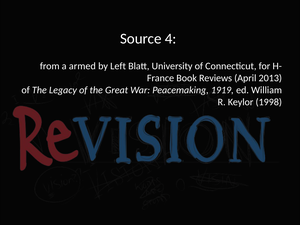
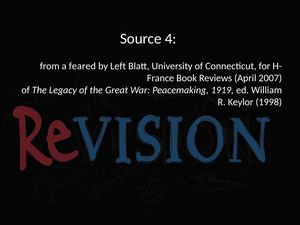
armed: armed -> feared
2013: 2013 -> 2007
